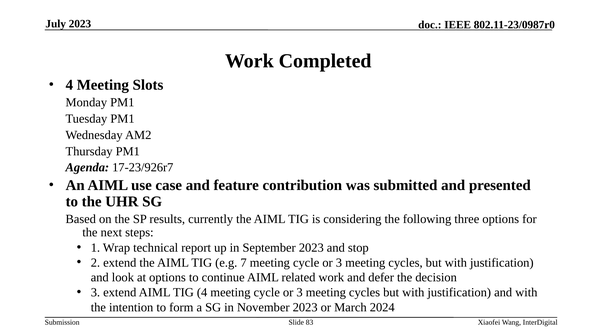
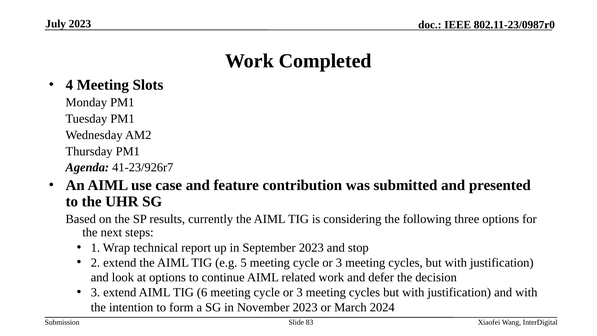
17-23/926r7: 17-23/926r7 -> 41-23/926r7
7: 7 -> 5
TIG 4: 4 -> 6
